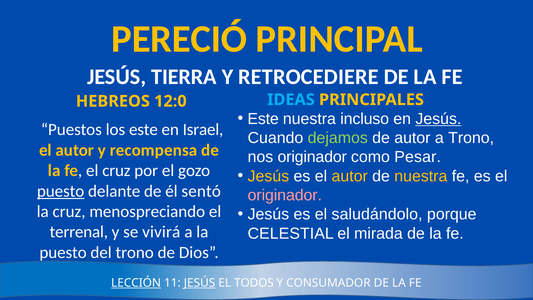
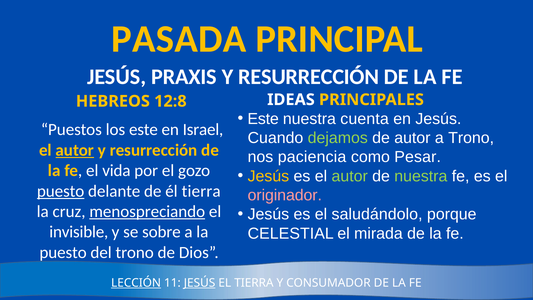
PERECIÓ: PERECIÓ -> PASADA
TIERRA: TIERRA -> PRAXIS
RETROCEDIERE at (308, 77): RETROCEDIERE -> RESURRECCIÓN
IDEAS colour: light blue -> white
12:0: 12:0 -> 12:8
incluso: incluso -> cuenta
Jesús at (438, 119) underline: present -> none
autor at (75, 150) underline: none -> present
recompensa at (154, 150): recompensa -> resurrección
nos originador: originador -> paciencia
el cruz: cruz -> vida
autor at (350, 176) colour: yellow -> light green
nuestra at (421, 176) colour: yellow -> light green
él sentó: sentó -> tierra
menospreciando underline: none -> present
terrenal: terrenal -> invisible
vivirá: vivirá -> sobre
EL TODOS: TODOS -> TIERRA
